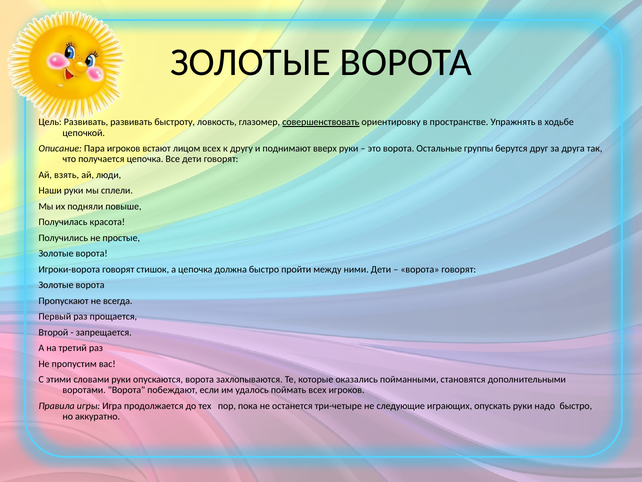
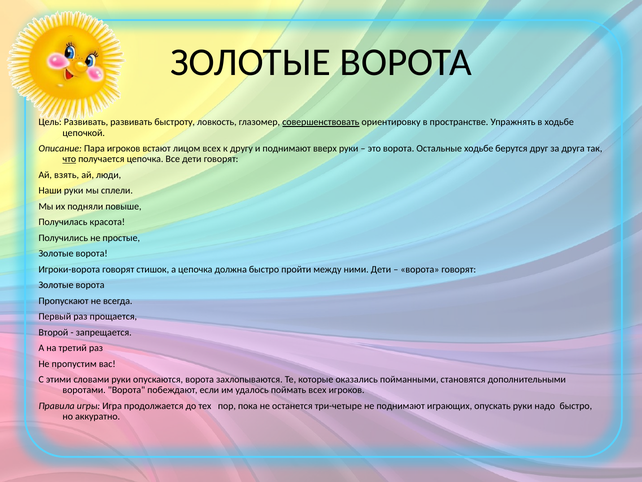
Остальные группы: группы -> ходьбе
что underline: none -> present
не следующие: следующие -> поднимают
